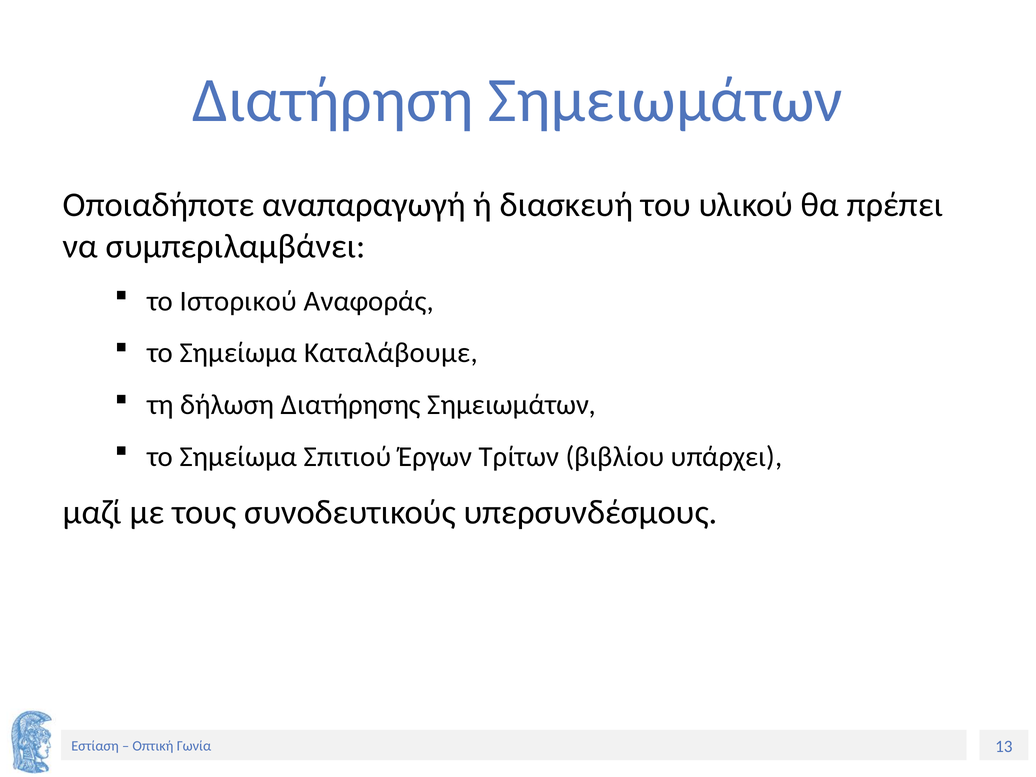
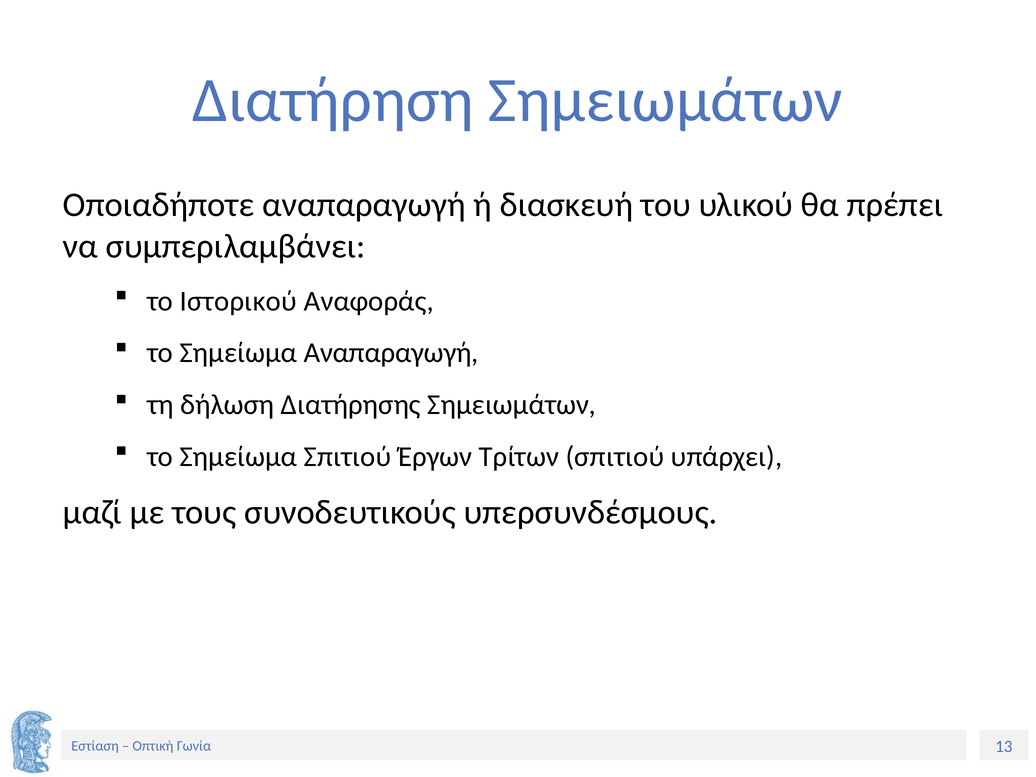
Σημείωμα Καταλάβουμε: Καταλάβουμε -> Αναπαραγωγή
Τρίτων βιβλίου: βιβλίου -> σπιτιού
